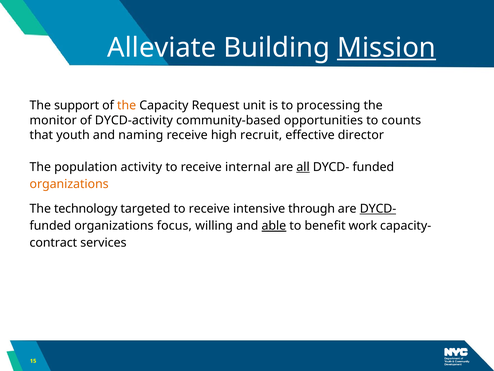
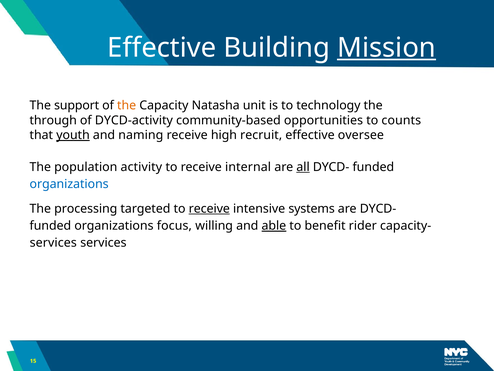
Alleviate at (162, 48): Alleviate -> Effective
Request: Request -> Natasha
processing: processing -> technology
monitor: monitor -> through
youth underline: none -> present
director: director -> oversee
organizations at (69, 184) colour: orange -> blue
technology: technology -> processing
receive at (209, 208) underline: none -> present
through: through -> systems
DYCD- at (378, 208) underline: present -> none
work: work -> rider
contract at (53, 243): contract -> services
